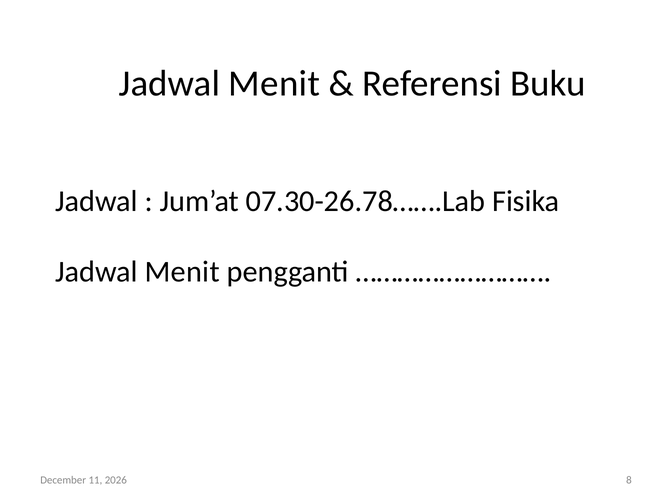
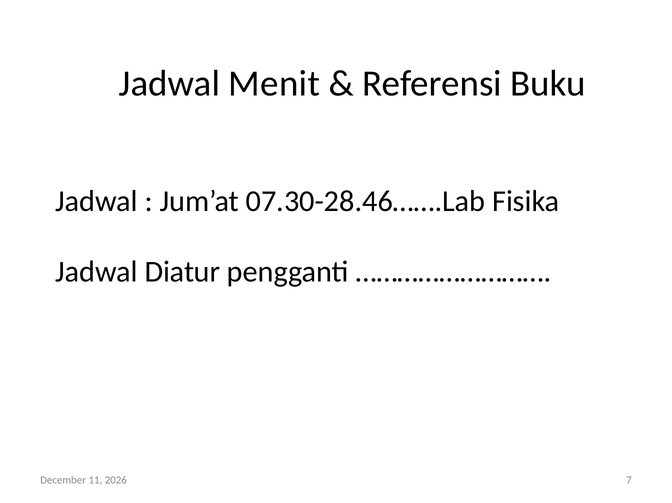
07.30-26.78…….Lab: 07.30-26.78…….Lab -> 07.30-28.46…….Lab
Menit at (182, 271): Menit -> Diatur
8: 8 -> 7
